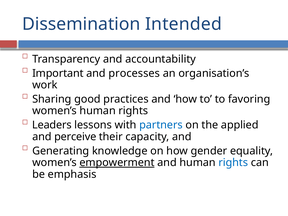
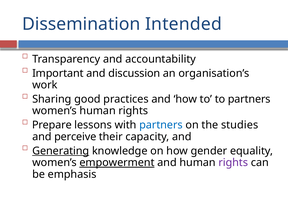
processes: processes -> discussion
to favoring: favoring -> partners
Leaders: Leaders -> Prepare
applied: applied -> studies
Generating underline: none -> present
rights at (233, 163) colour: blue -> purple
